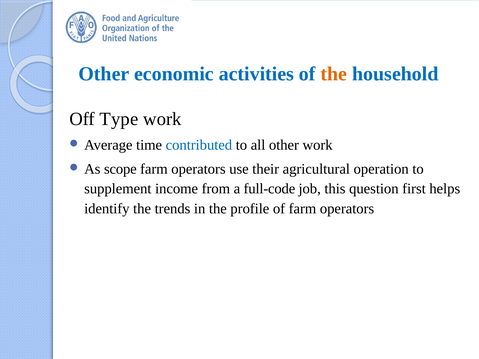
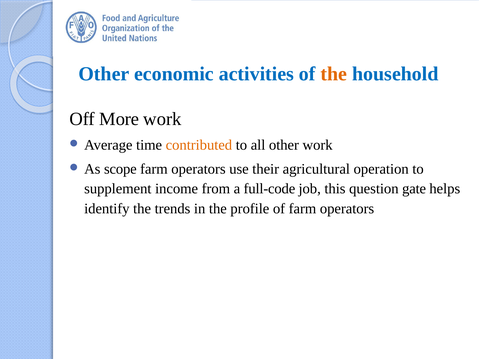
Type: Type -> More
contributed colour: blue -> orange
first: first -> gate
